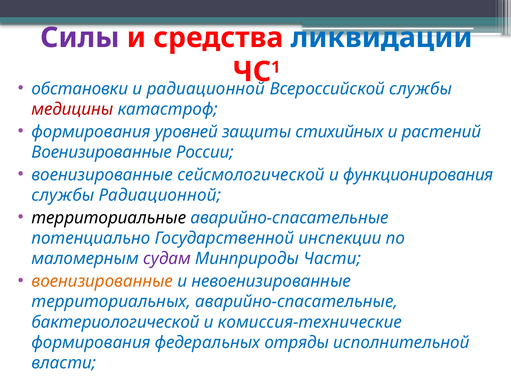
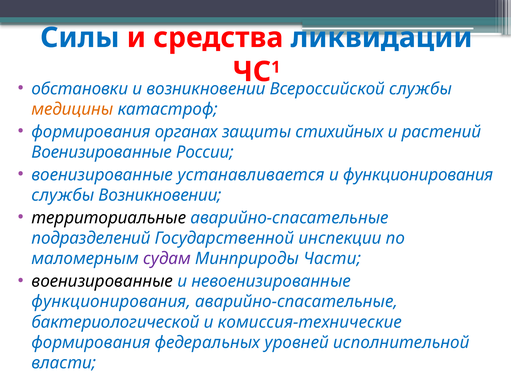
Силы colour: purple -> blue
и радиационной: радиационной -> возникновении
медицины colour: red -> orange
уровней: уровней -> органах
сейсмологической: сейсмологической -> устанавливается
службы Радиационной: Радиационной -> Возникновении
потенциально: потенциально -> подразделений
военизированные at (102, 281) colour: orange -> black
территориальных at (111, 302): территориальных -> функционирования
отряды: отряды -> уровней
